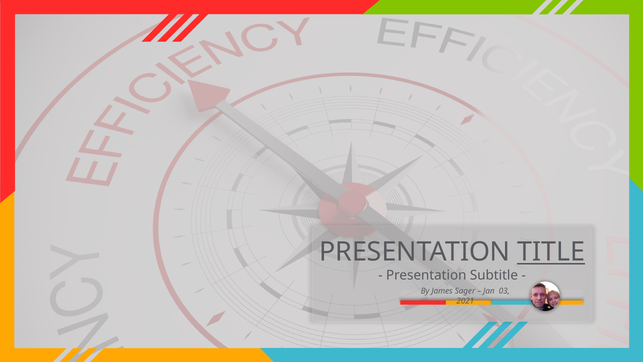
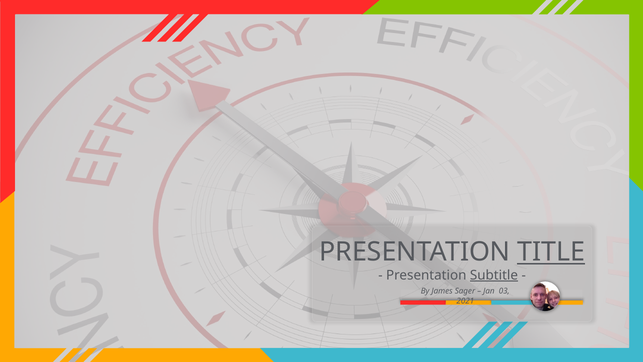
Subtitle underline: none -> present
